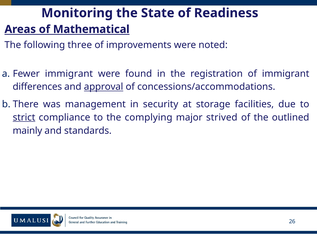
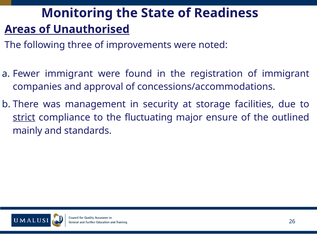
Mathematical: Mathematical -> Unauthorised
differences: differences -> companies
approval underline: present -> none
complying: complying -> fluctuating
strived: strived -> ensure
